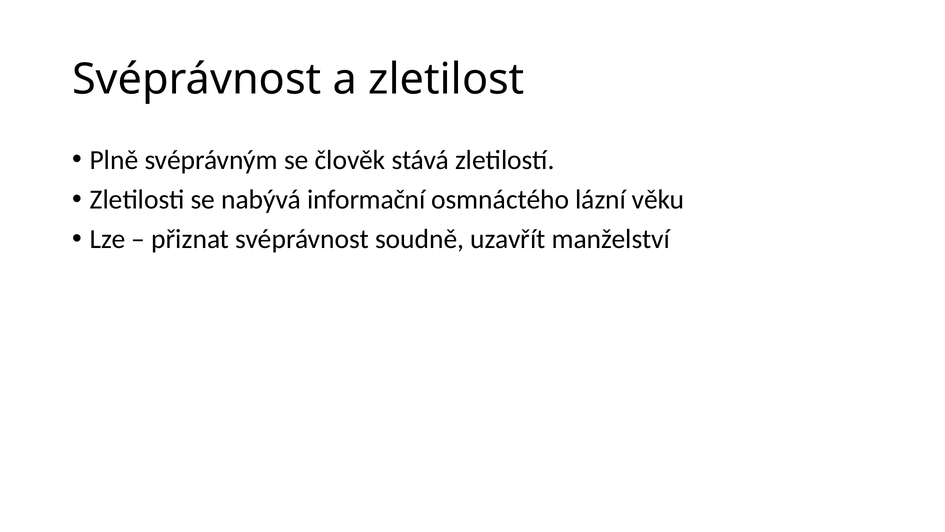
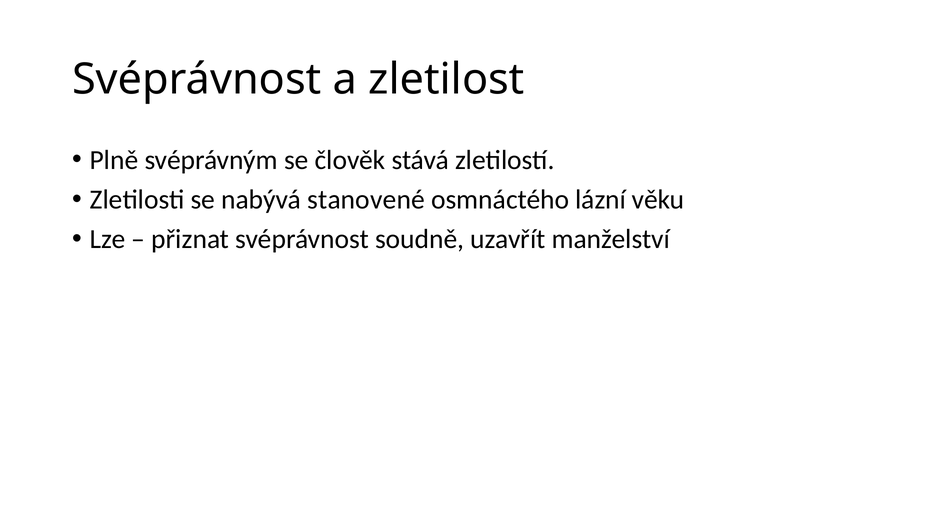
informační: informační -> stanovené
